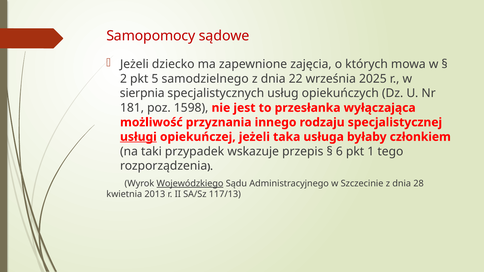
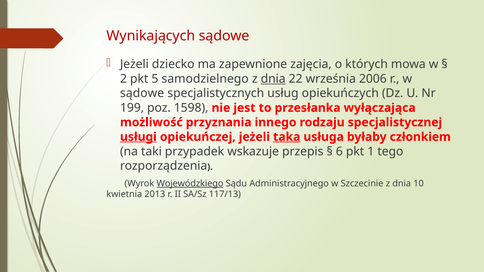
Samopomocy: Samopomocy -> Wynikających
dnia at (273, 79) underline: none -> present
2025: 2025 -> 2006
sierpnia at (142, 93): sierpnia -> sądowe
181: 181 -> 199
taka underline: none -> present
28: 28 -> 10
